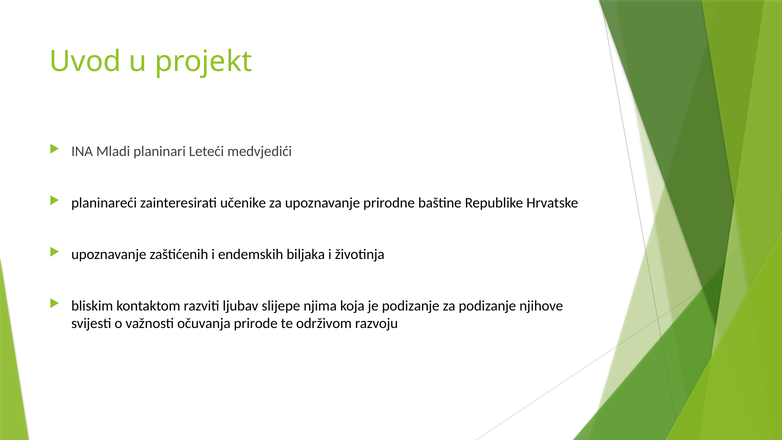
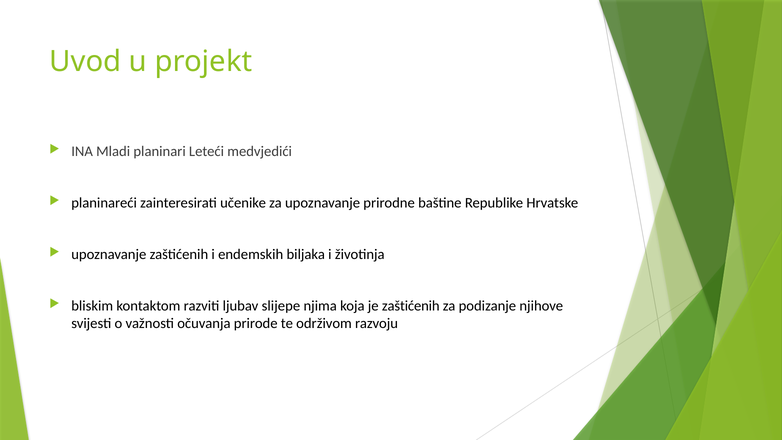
je podizanje: podizanje -> zaštićenih
